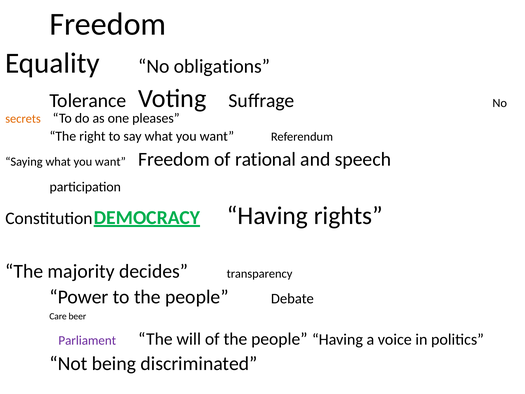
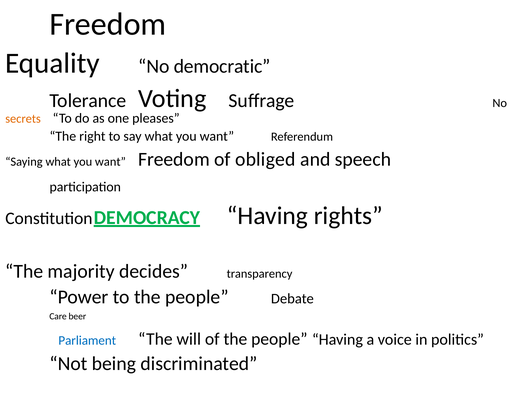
obligations: obligations -> democratic
rational: rational -> obliged
Parliament colour: purple -> blue
